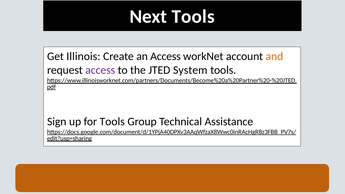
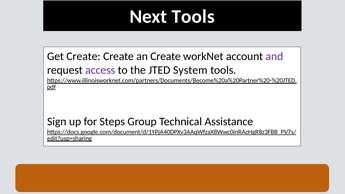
Get Illinois: Illinois -> Create
an Access: Access -> Create
and colour: orange -> purple
for Tools: Tools -> Steps
